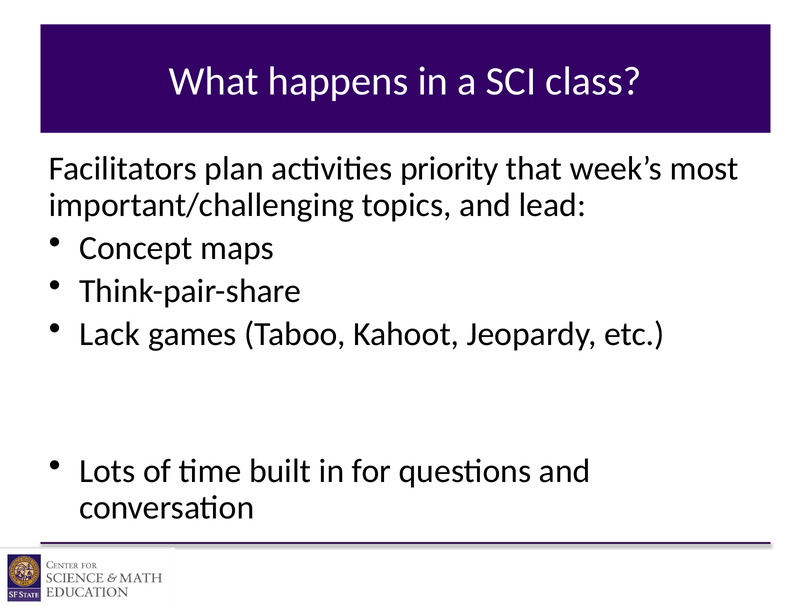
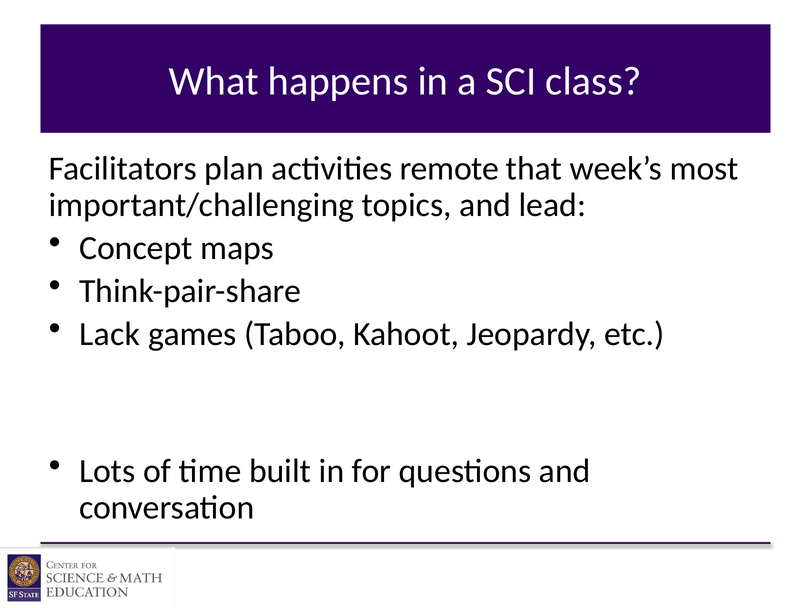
priority: priority -> remote
